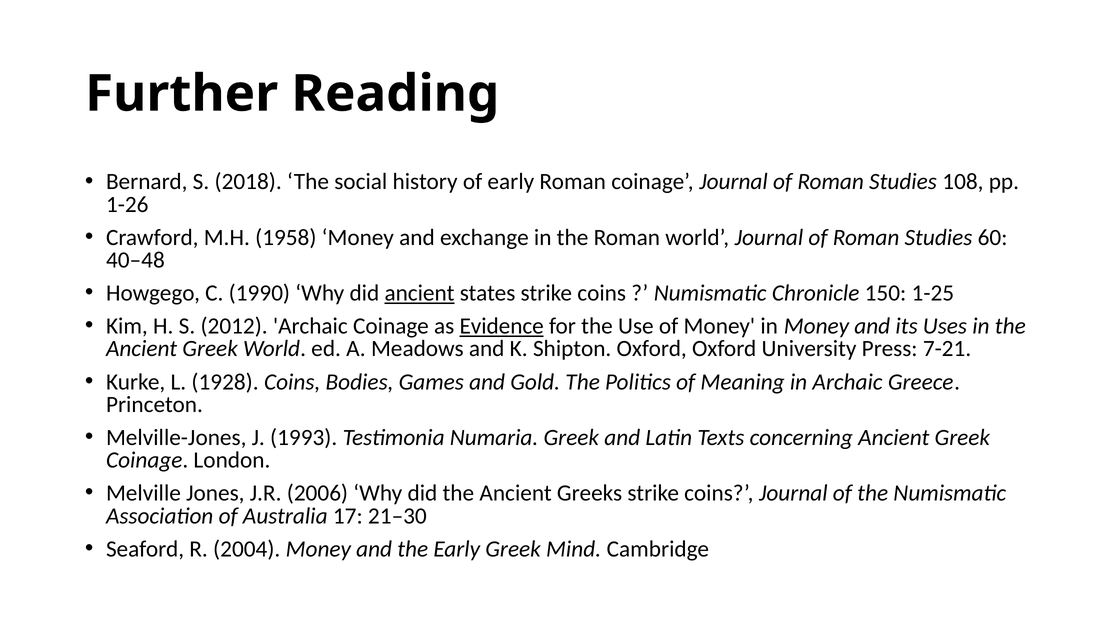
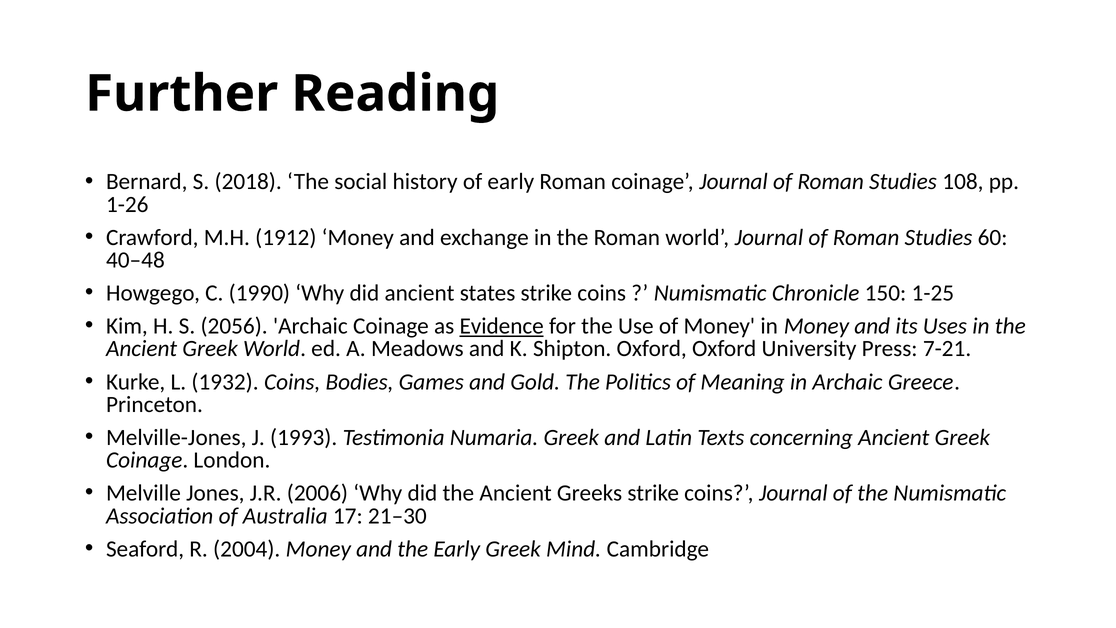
1958: 1958 -> 1912
ancient at (420, 293) underline: present -> none
2012: 2012 -> 2056
1928: 1928 -> 1932
